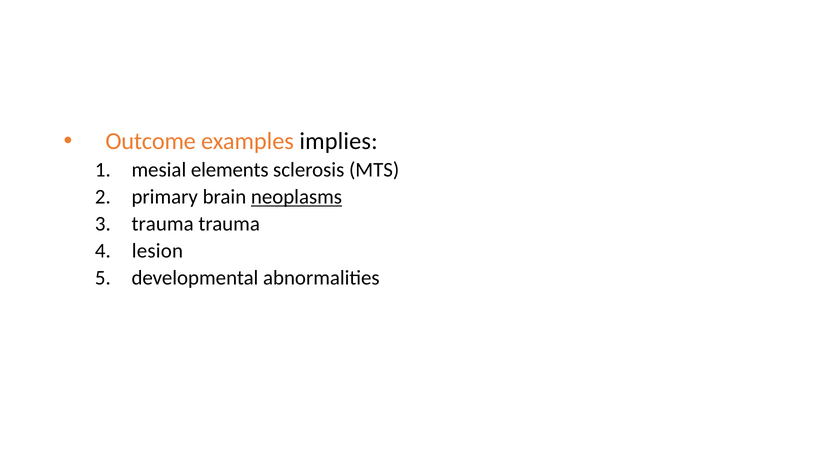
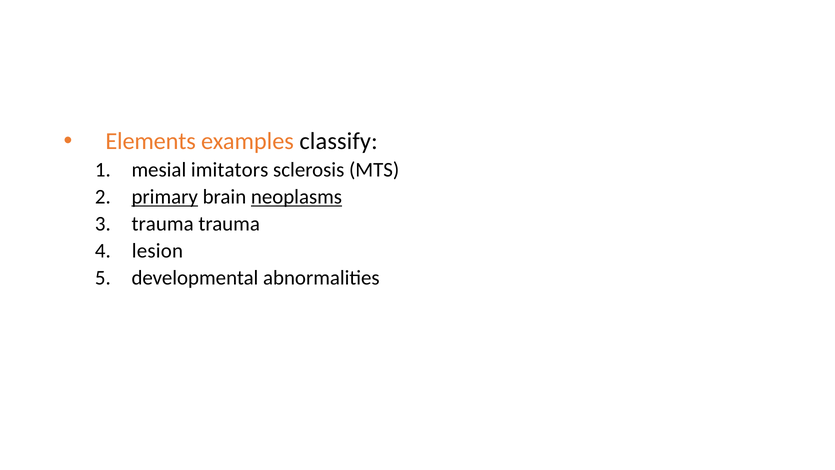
Outcome: Outcome -> Elements
implies: implies -> classify
elements: elements -> imitators
primary underline: none -> present
